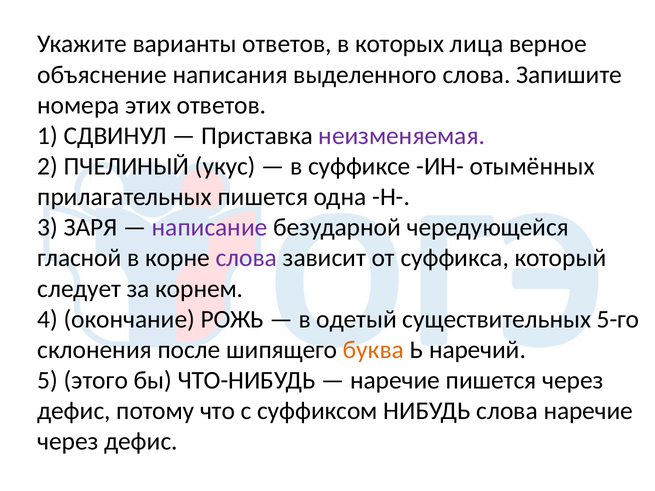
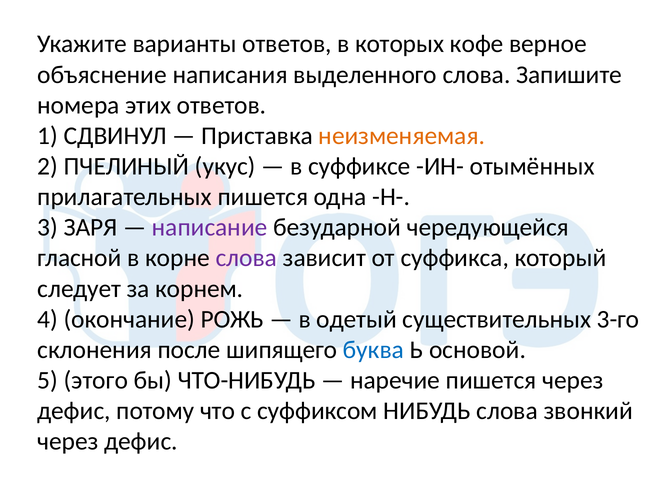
лица: лица -> кофе
неизменяемая colour: purple -> orange
5-го: 5-го -> 3-го
буква colour: orange -> blue
наречий: наречий -> основой
слова наречие: наречие -> звонкий
